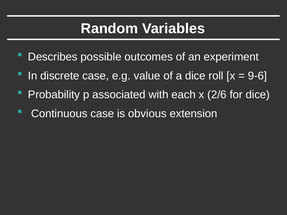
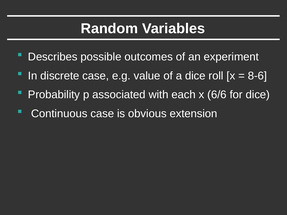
9-6: 9-6 -> 8-6
2/6: 2/6 -> 6/6
